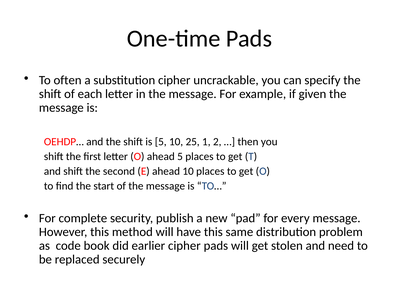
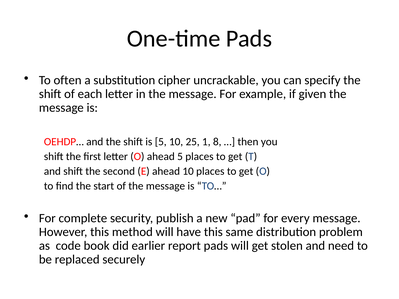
2: 2 -> 8
earlier cipher: cipher -> report
